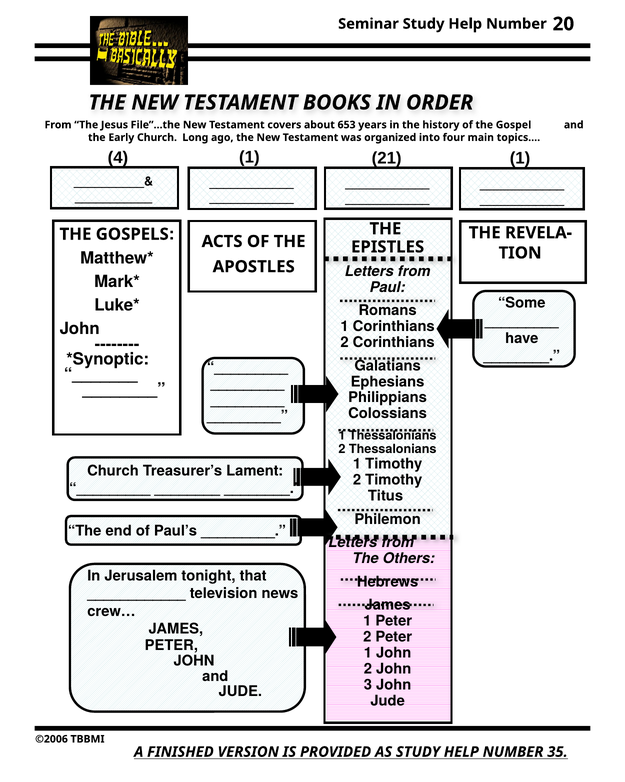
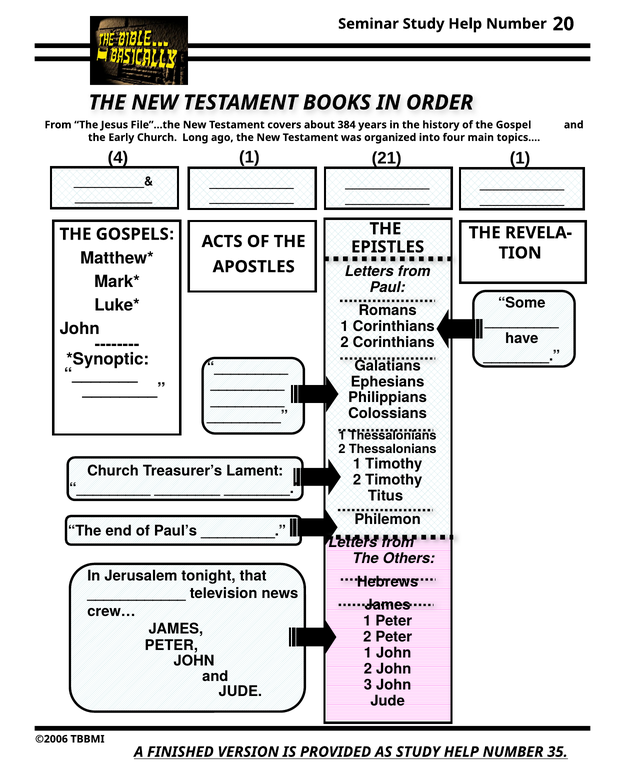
653: 653 -> 384
